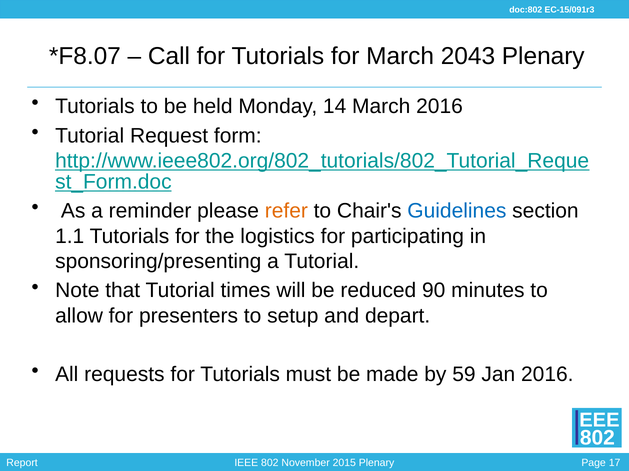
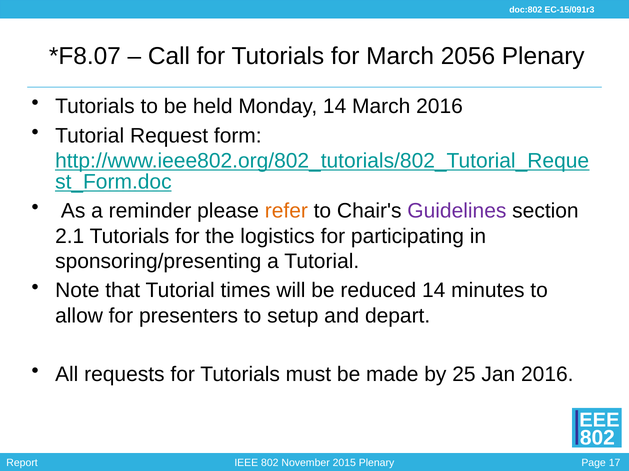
2043: 2043 -> 2056
Guidelines colour: blue -> purple
1.1: 1.1 -> 2.1
reduced 90: 90 -> 14
59: 59 -> 25
